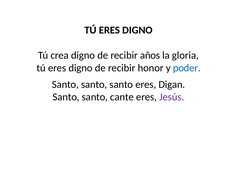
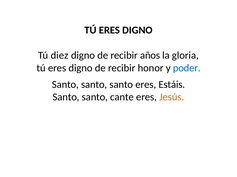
crea: crea -> diez
Digan: Digan -> Estáis
Jesús colour: purple -> orange
